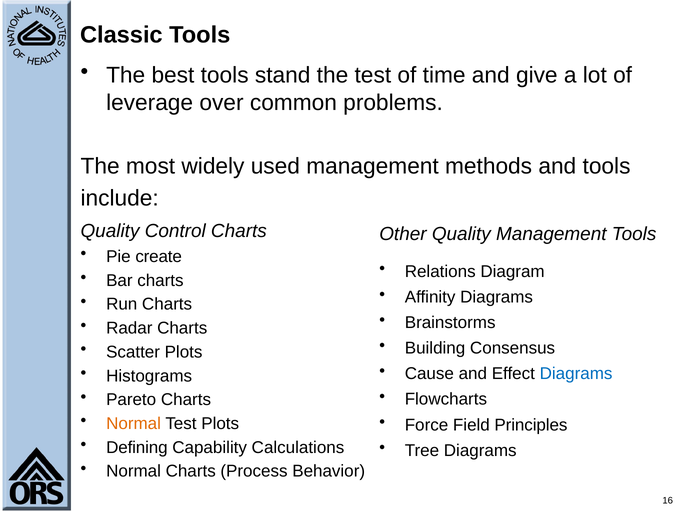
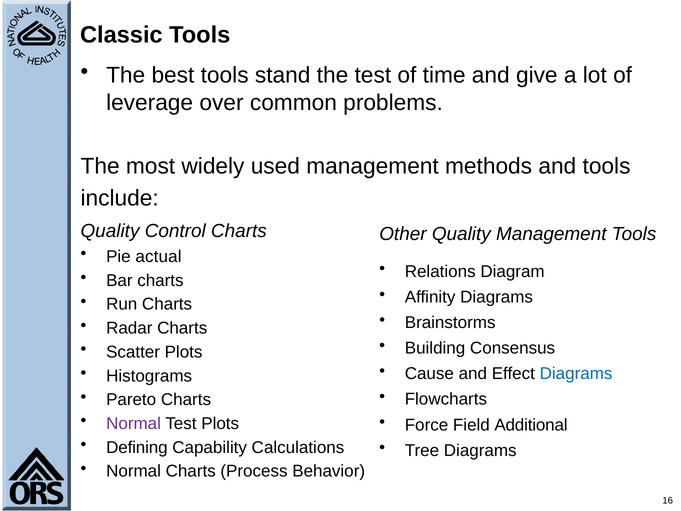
create: create -> actual
Normal at (134, 423) colour: orange -> purple
Principles: Principles -> Additional
